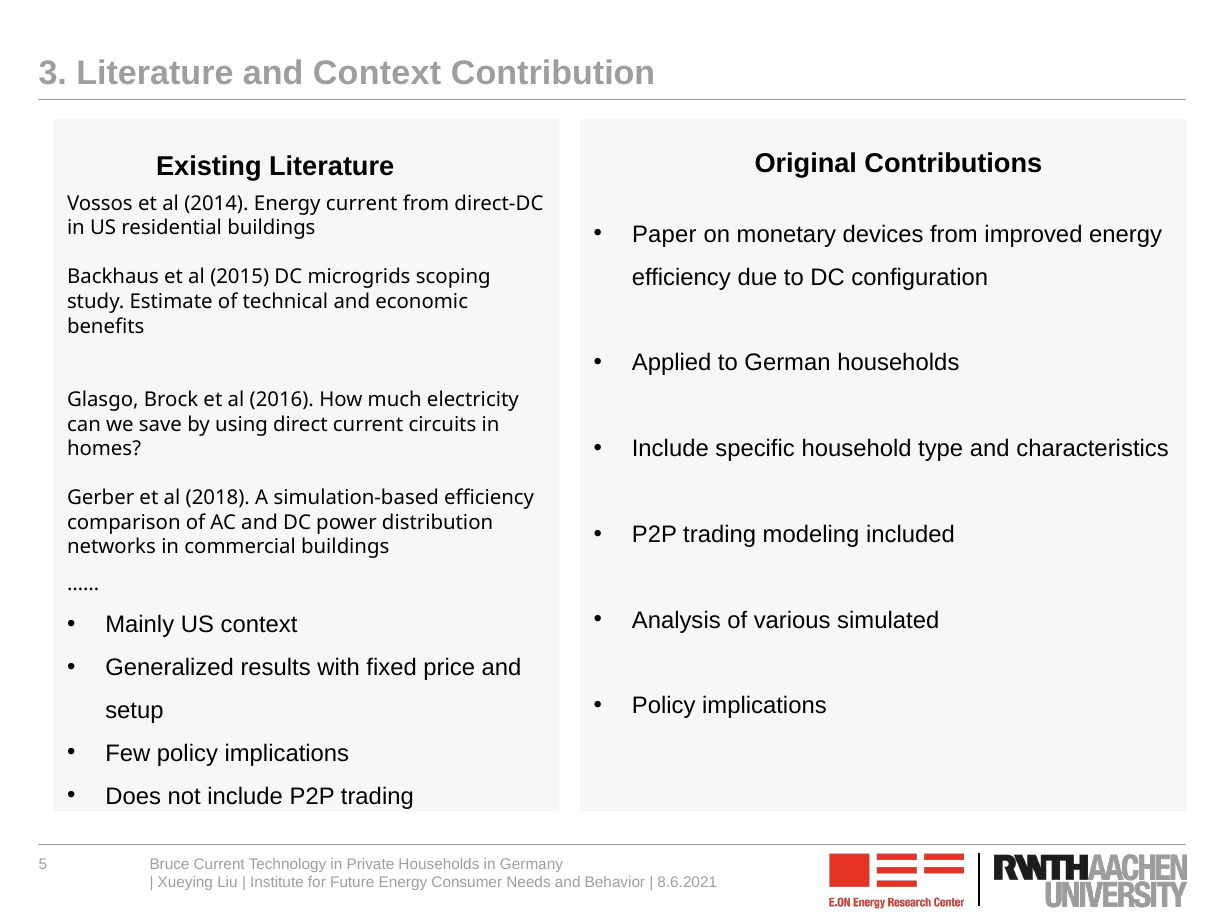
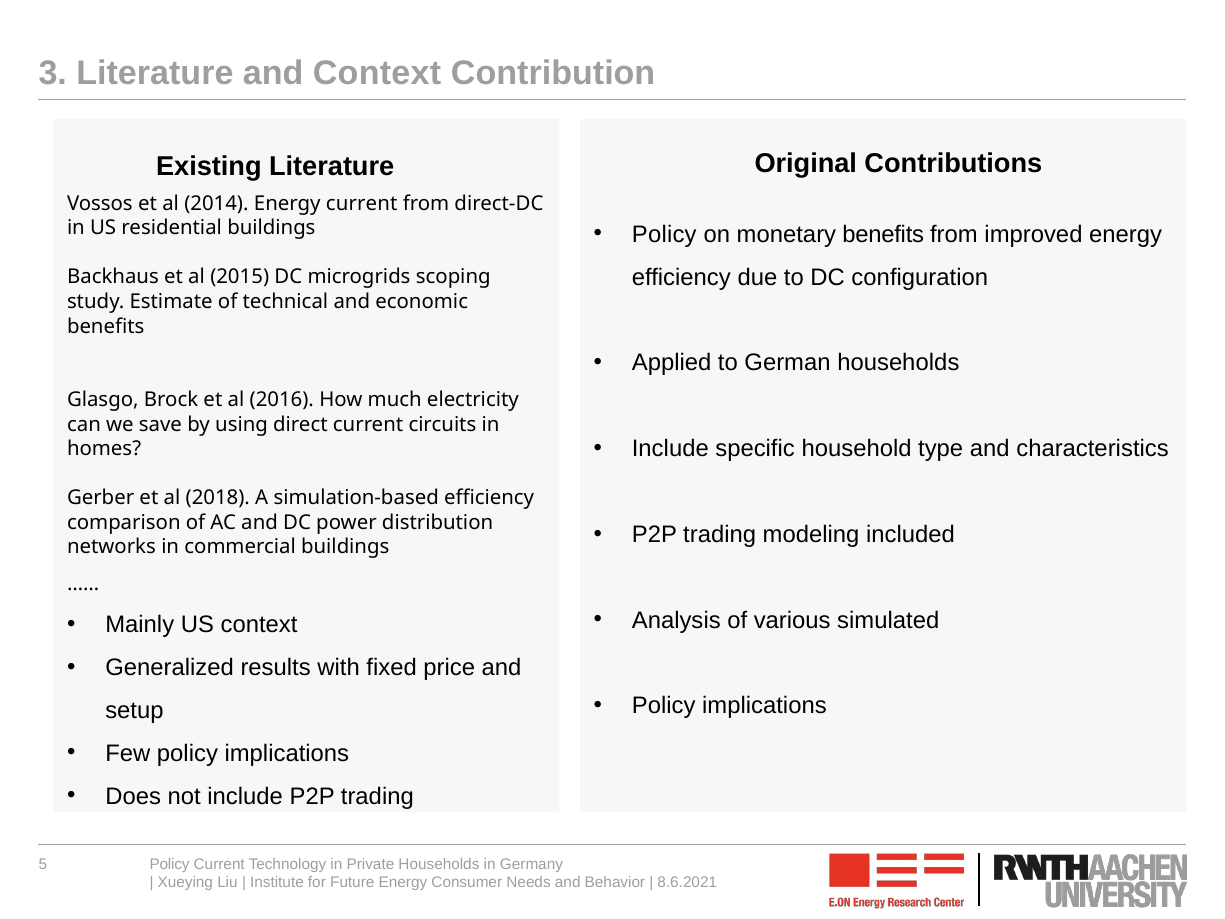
Paper at (664, 234): Paper -> Policy
monetary devices: devices -> benefits
Bruce at (170, 864): Bruce -> Policy
